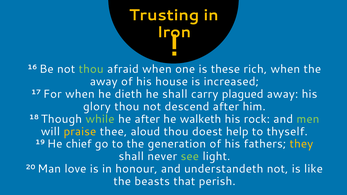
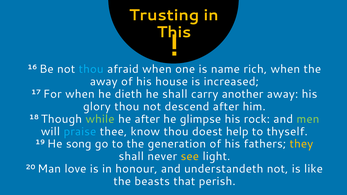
Iron: Iron -> This
thou at (91, 69) colour: light green -> light blue
these: these -> name
plagued: plagued -> another
walketh: walketh -> glimpse
praise colour: yellow -> light blue
aloud: aloud -> know
chief: chief -> song
see colour: light green -> yellow
